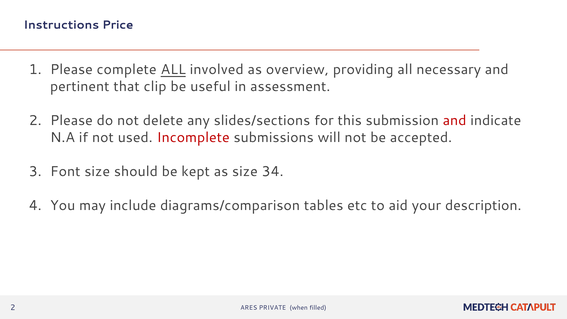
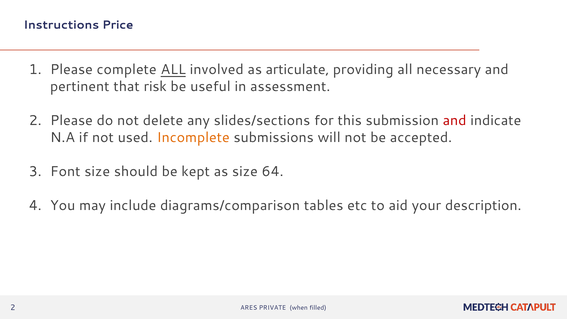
overview: overview -> articulate
clip: clip -> risk
Incomplete colour: red -> orange
34: 34 -> 64
